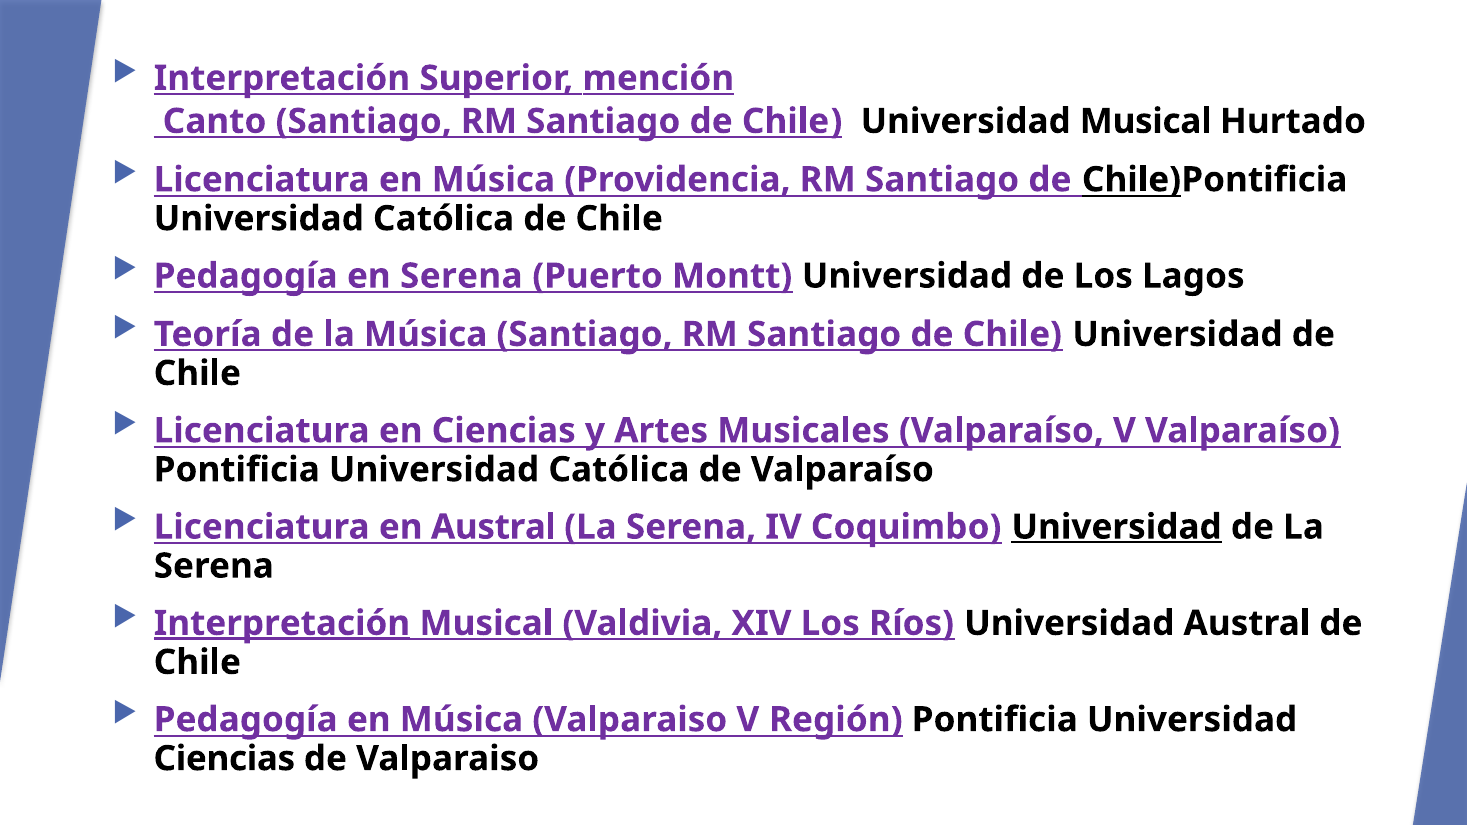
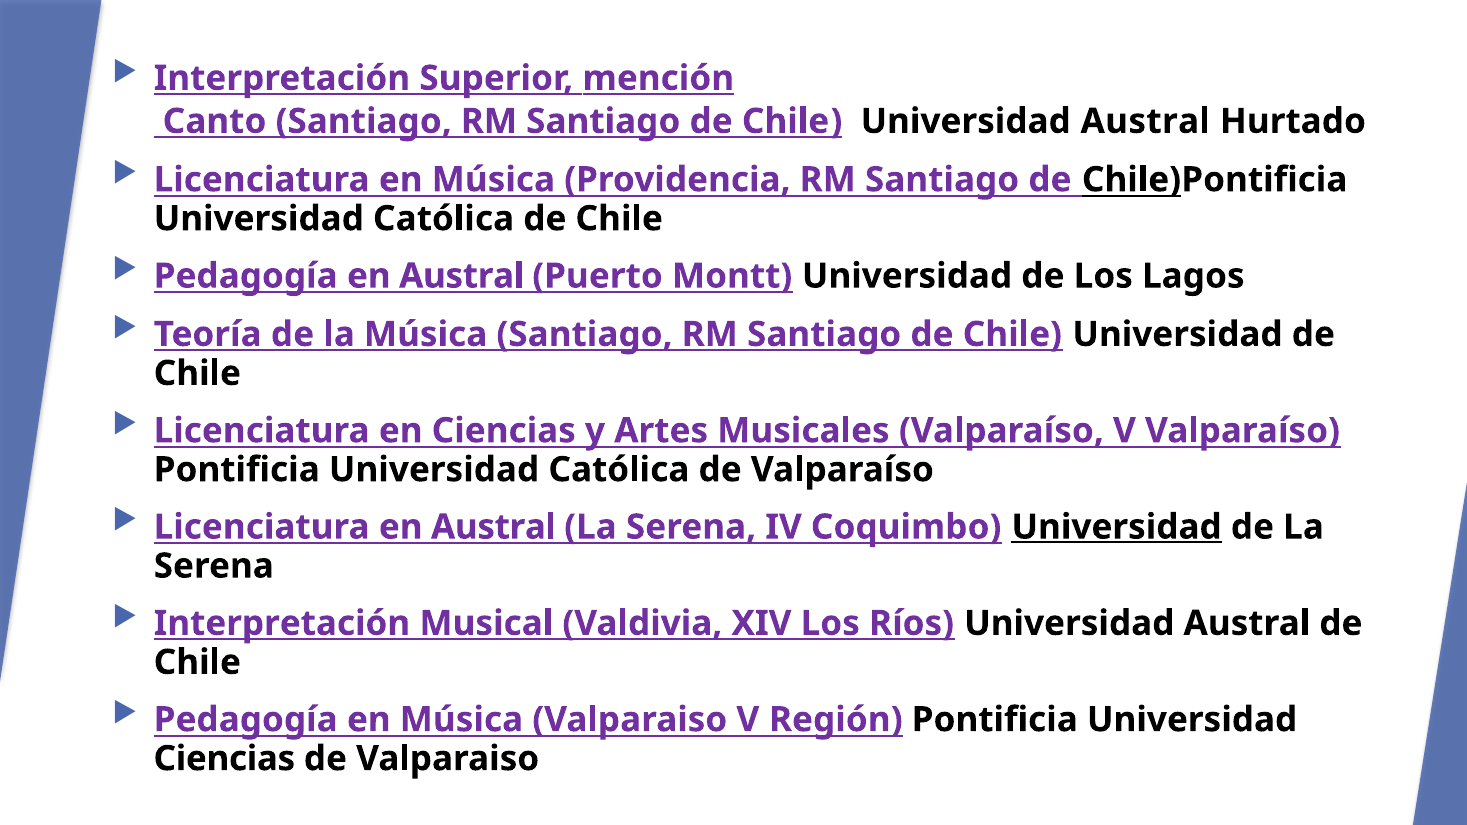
Chile Universidad Musical: Musical -> Austral
Pedagogía en Serena: Serena -> Austral
Interpretación at (282, 623) underline: present -> none
